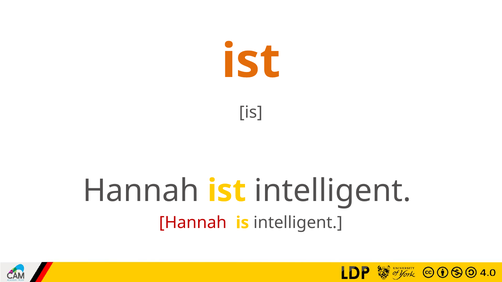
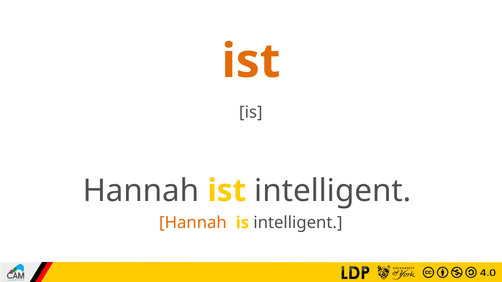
Hannah at (193, 223) colour: red -> orange
